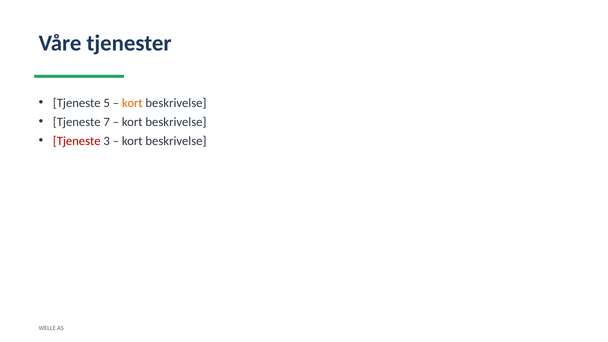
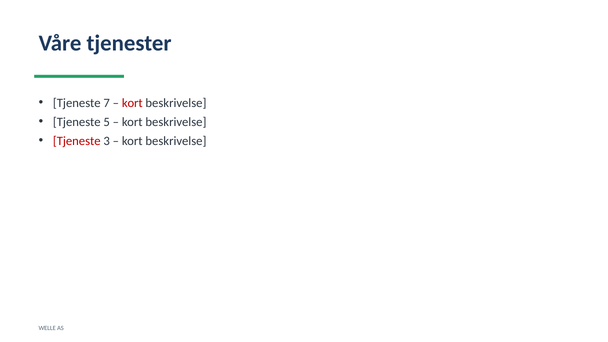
5: 5 -> 7
kort at (132, 103) colour: orange -> red
7: 7 -> 5
